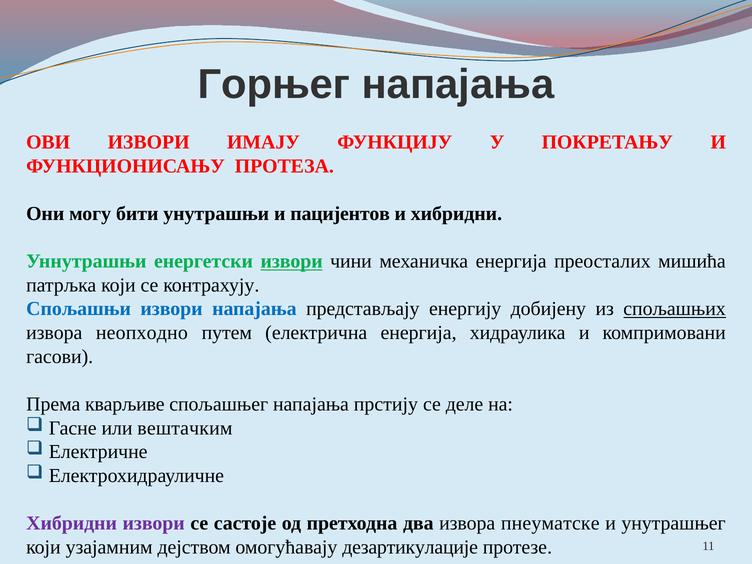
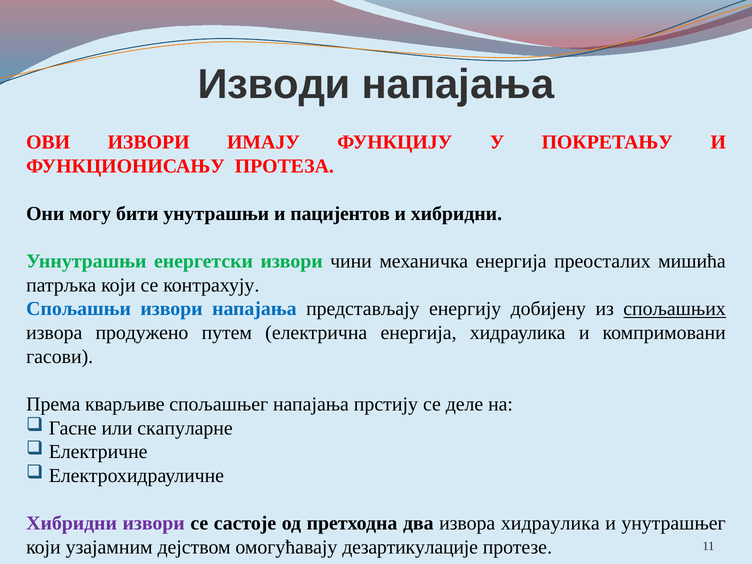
Горњег: Горњег -> Изводи
извори at (292, 261) underline: present -> none
неопходно: неопходно -> продужено
вештачким: вештачким -> скапуларне
извора пнеуматске: пнеуматске -> хидраулика
